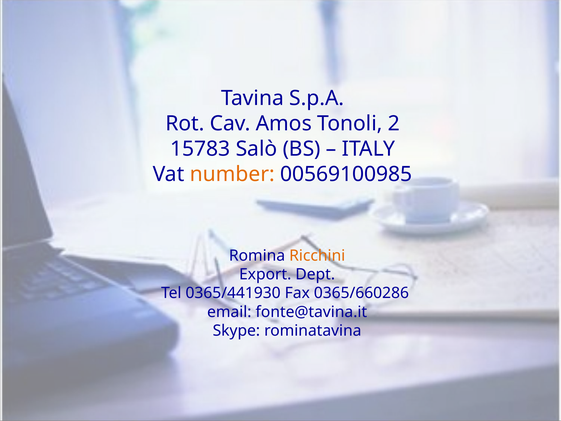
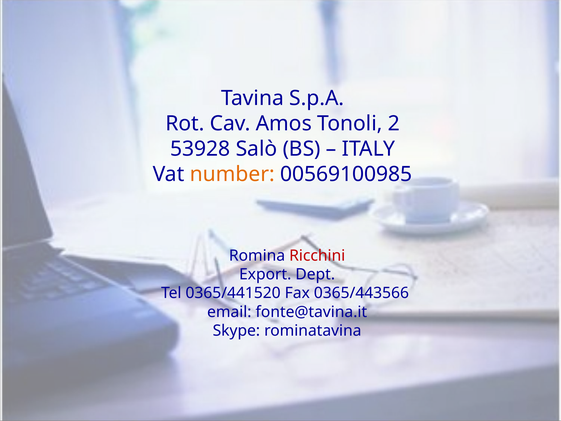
15783: 15783 -> 53928
Ricchini colour: orange -> red
0365/441930: 0365/441930 -> 0365/441520
0365/660286: 0365/660286 -> 0365/443566
